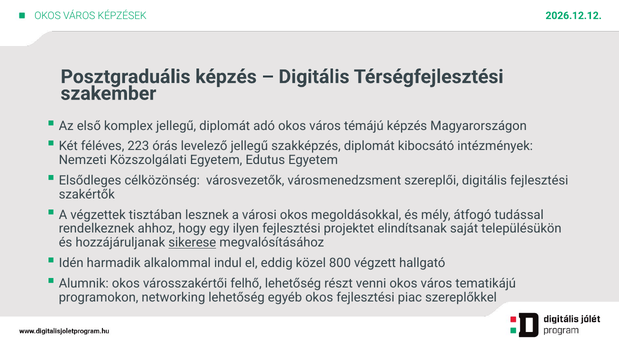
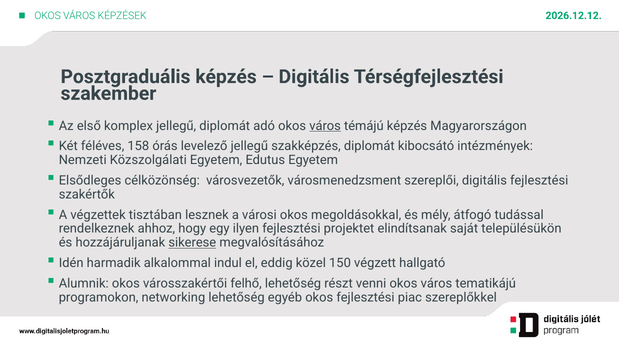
város at (325, 126) underline: none -> present
223: 223 -> 158
800: 800 -> 150
